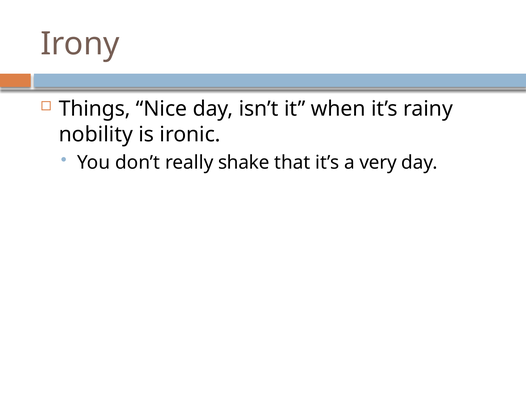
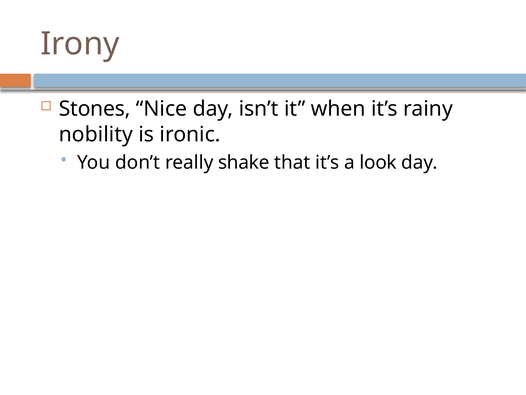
Things: Things -> Stones
very: very -> look
